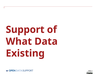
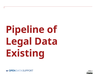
Support: Support -> Pipeline
What: What -> Legal
